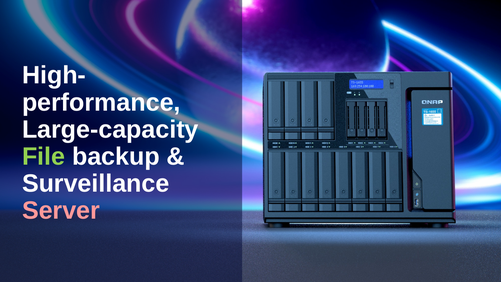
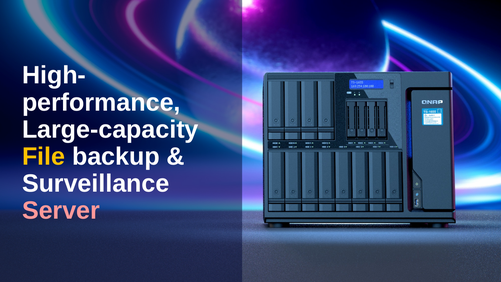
File colour: light green -> yellow
